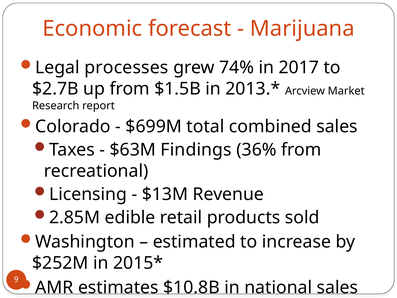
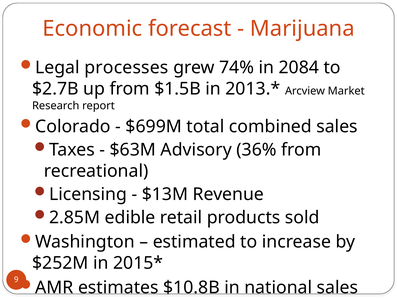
2017: 2017 -> 2084
Findings: Findings -> Advisory
